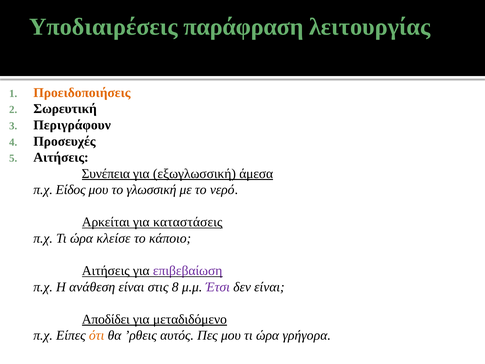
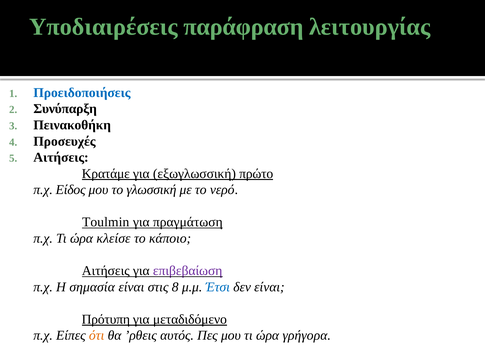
Προειδοποιήσεις colour: orange -> blue
Σωρευτική: Σωρευτική -> Συνύπαρξη
Περιγράφουν: Περιγράφουν -> Πεινακοθήκη
Συνέπεια: Συνέπεια -> Κρατάμε
άμεσα: άμεσα -> πρώτο
Αρκείται: Αρκείται -> Toulmin
καταστάσεις: καταστάσεις -> πραγμάτωση
ανάθεση: ανάθεση -> σημασία
Έτσι colour: purple -> blue
Αποδίδει: Αποδίδει -> Πρότυπη
